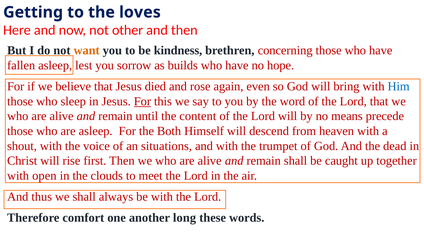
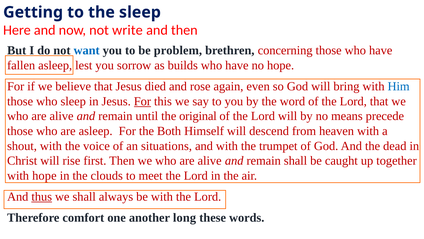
the loves: loves -> sleep
other: other -> write
want colour: orange -> blue
kindness: kindness -> problem
content: content -> original
with open: open -> hope
thus underline: none -> present
